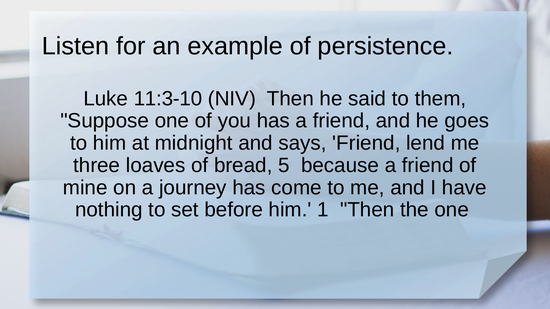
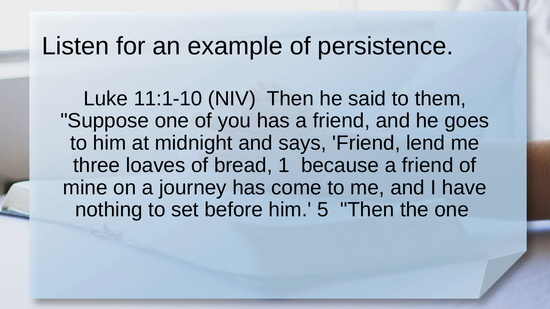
11:3-10: 11:3-10 -> 11:1-10
5: 5 -> 1
1: 1 -> 5
